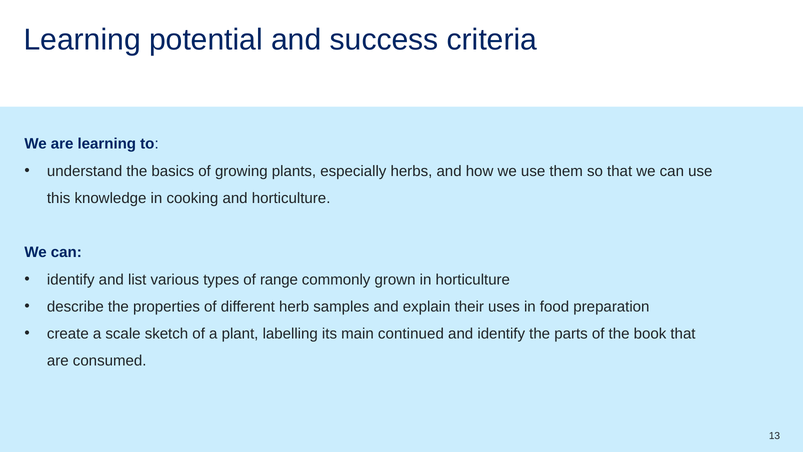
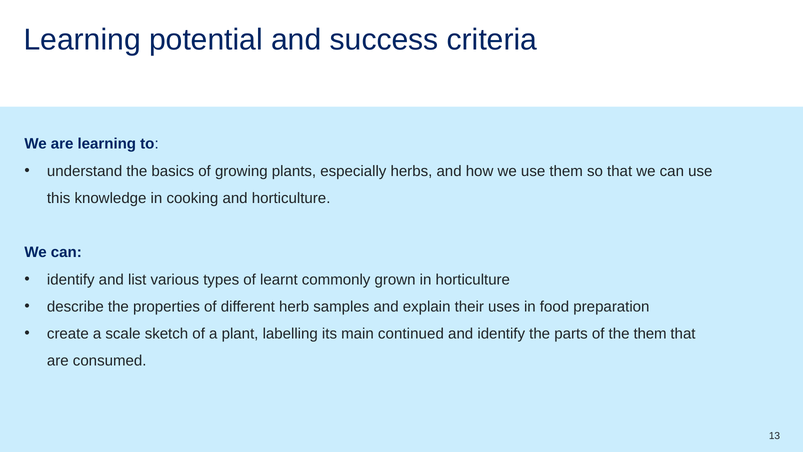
range: range -> learnt
the book: book -> them
